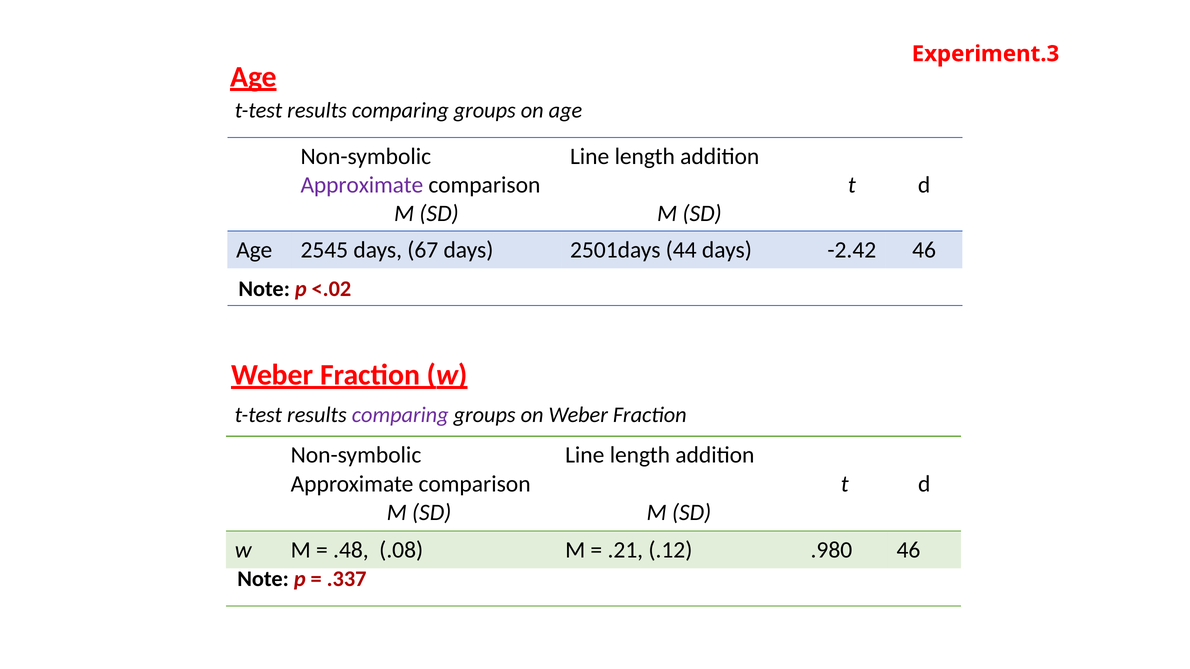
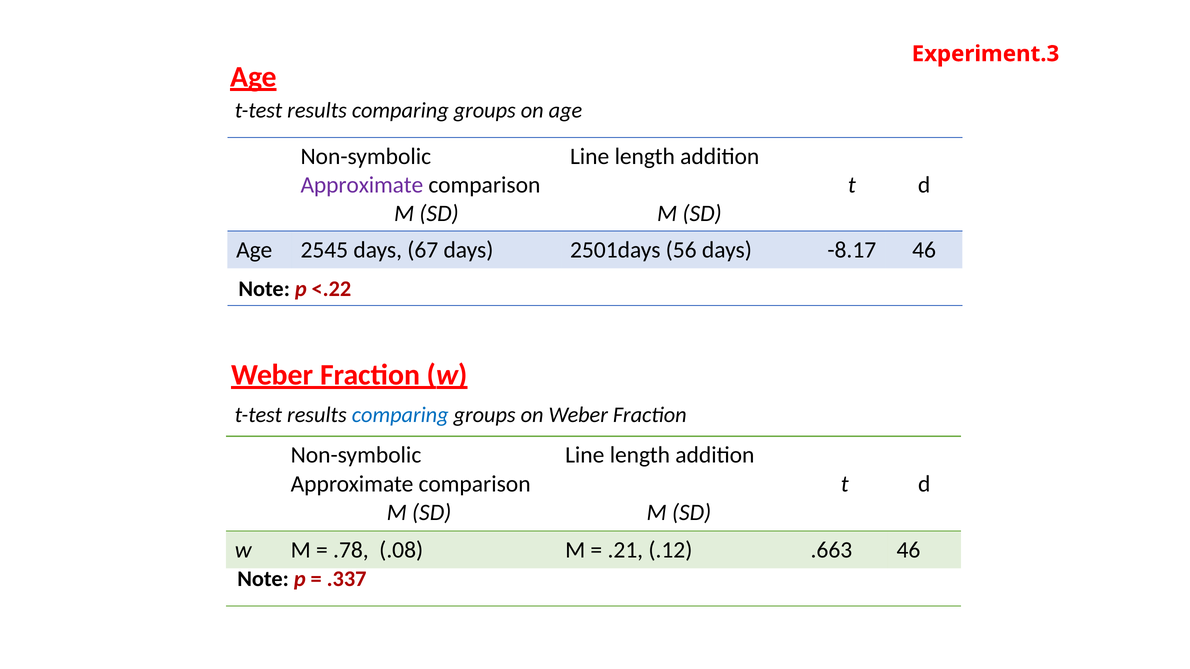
44: 44 -> 56
-2.42: -2.42 -> -8.17
<.02: <.02 -> <.22
comparing at (400, 415) colour: purple -> blue
.48: .48 -> .78
.980: .980 -> .663
